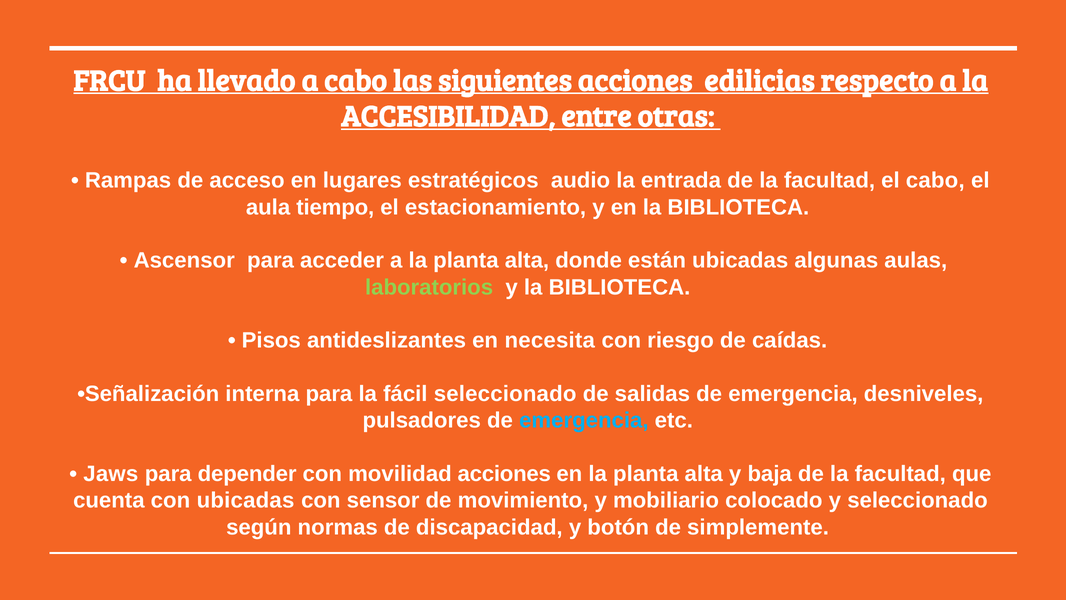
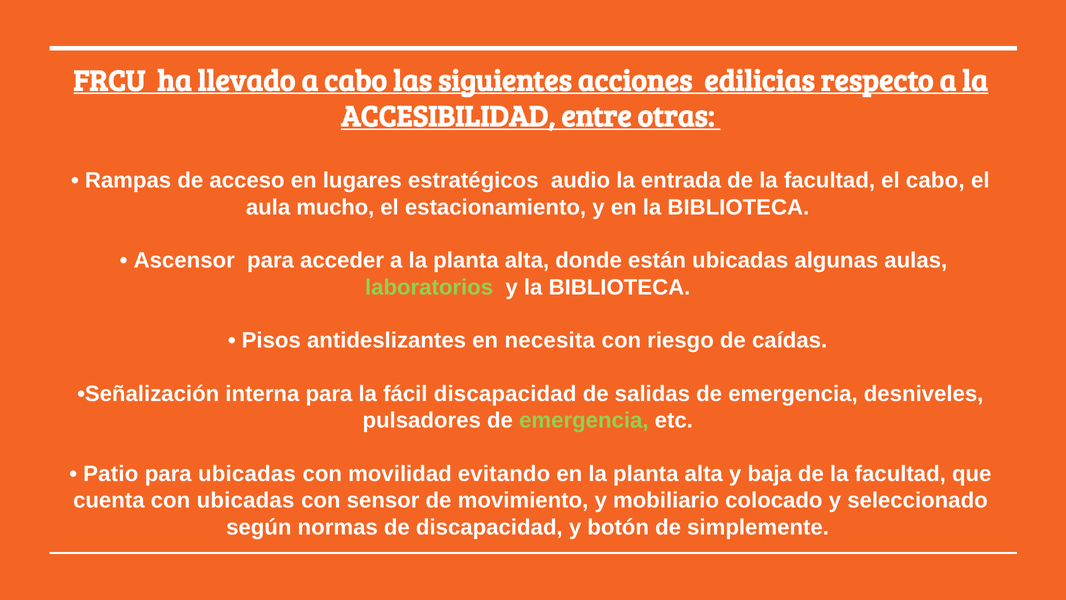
tiempo: tiempo -> mucho
fácil seleccionado: seleccionado -> discapacidad
emergencia at (584, 420) colour: light blue -> light green
Jaws: Jaws -> Patio
para depender: depender -> ubicadas
movilidad acciones: acciones -> evitando
